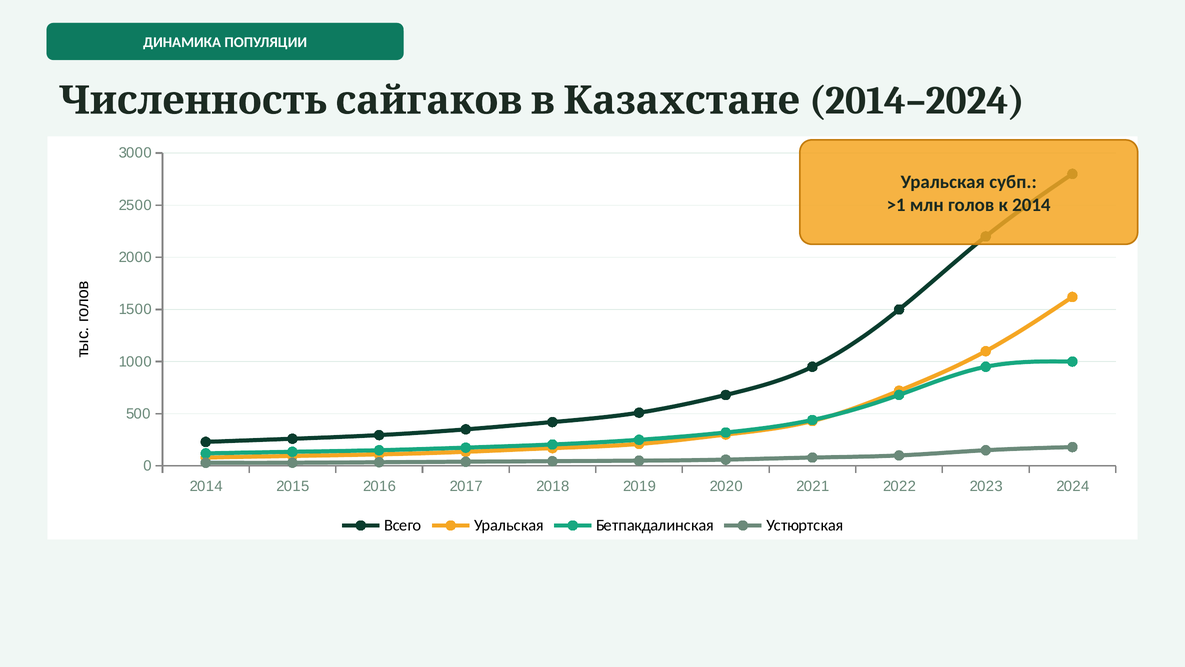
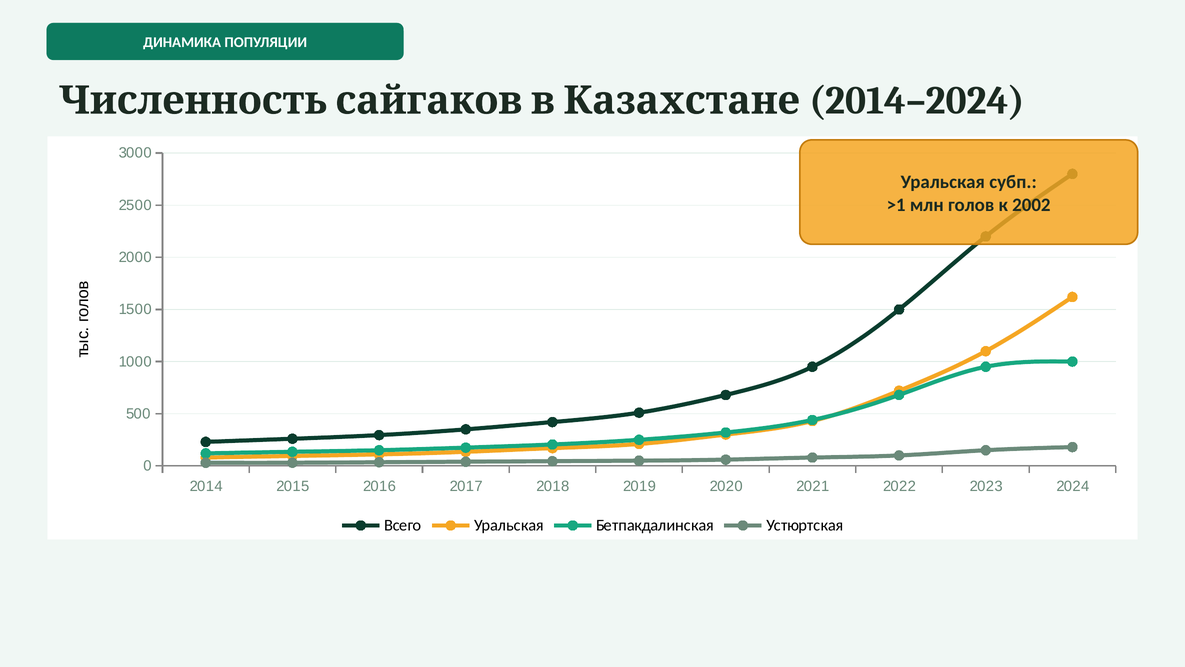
к 2014: 2014 -> 2002
